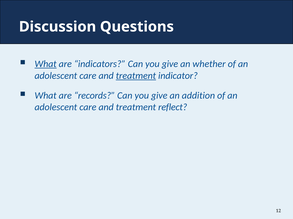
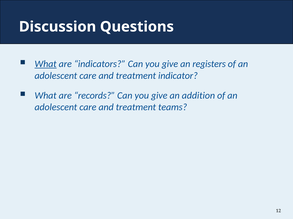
whether: whether -> registers
treatment at (136, 76) underline: present -> none
reflect: reflect -> teams
